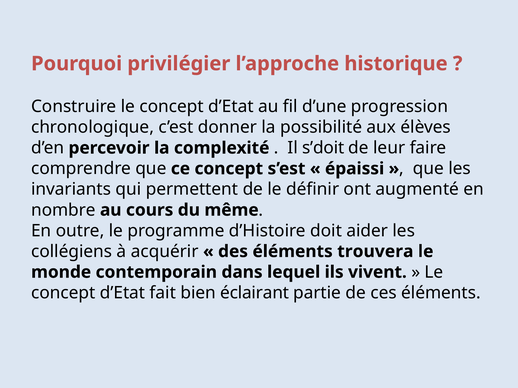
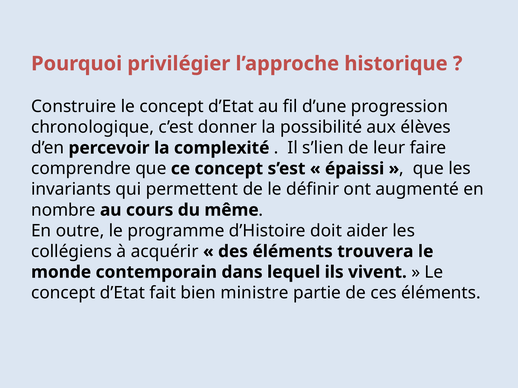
s’doit: s’doit -> s’lien
éclairant: éclairant -> ministre
